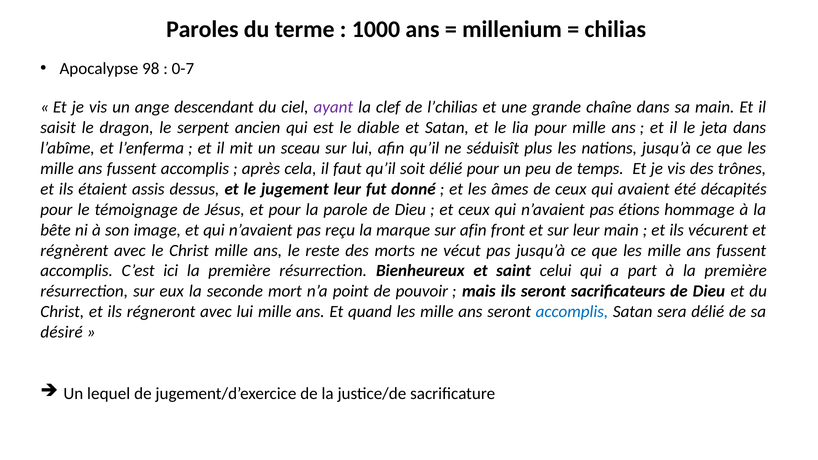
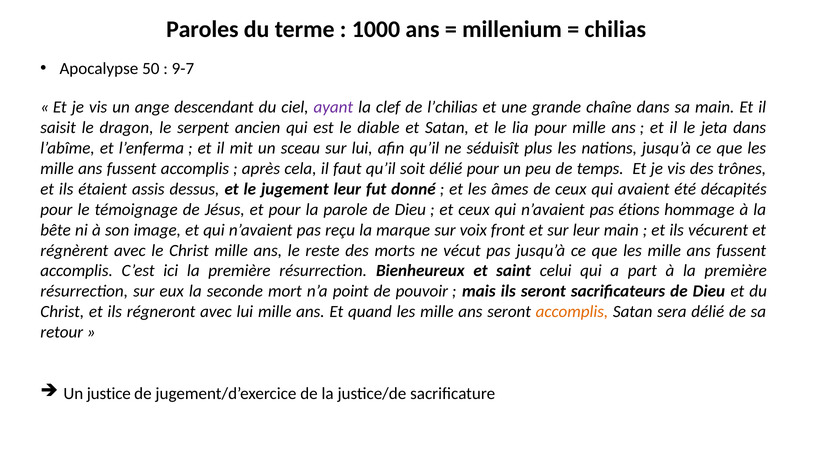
98: 98 -> 50
0-7: 0-7 -> 9-7
sur afin: afin -> voix
accomplis at (572, 312) colour: blue -> orange
désiré: désiré -> retour
lequel: lequel -> justice
